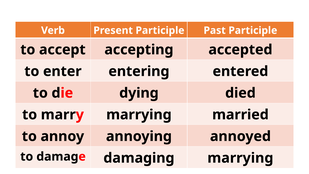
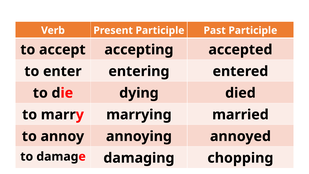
damaging marrying: marrying -> chopping
